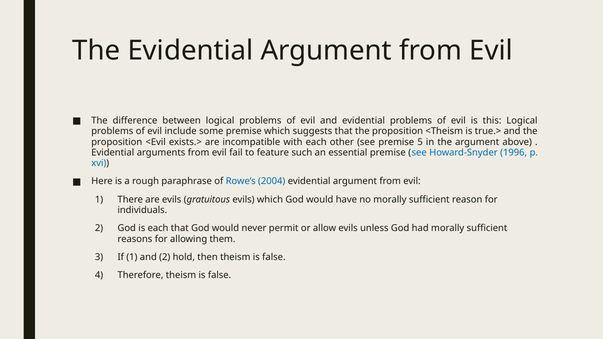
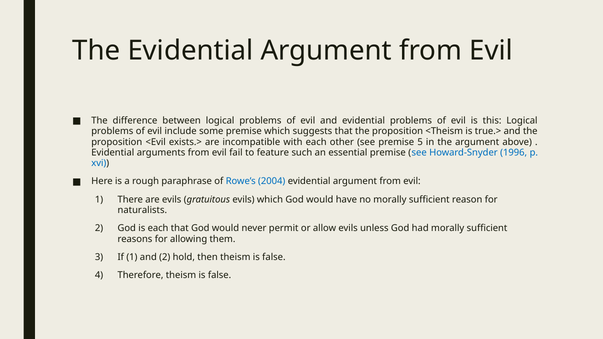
individuals: individuals -> naturalists
